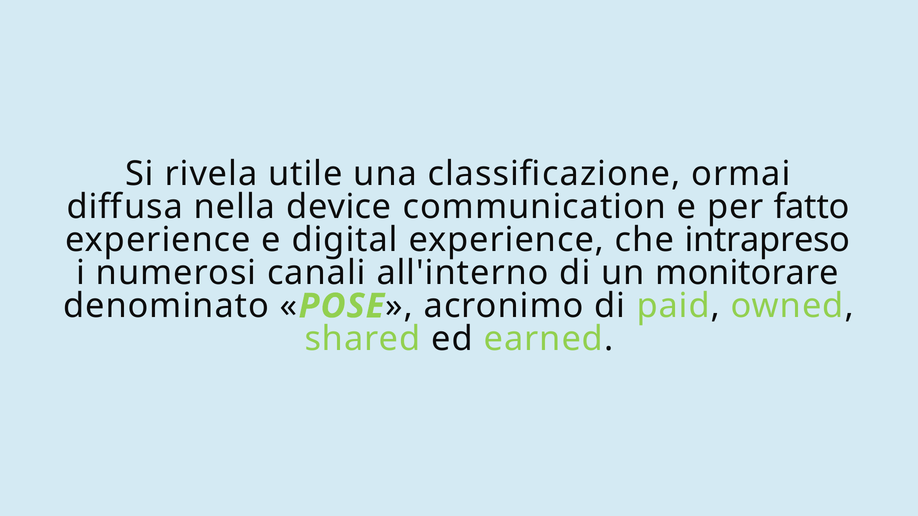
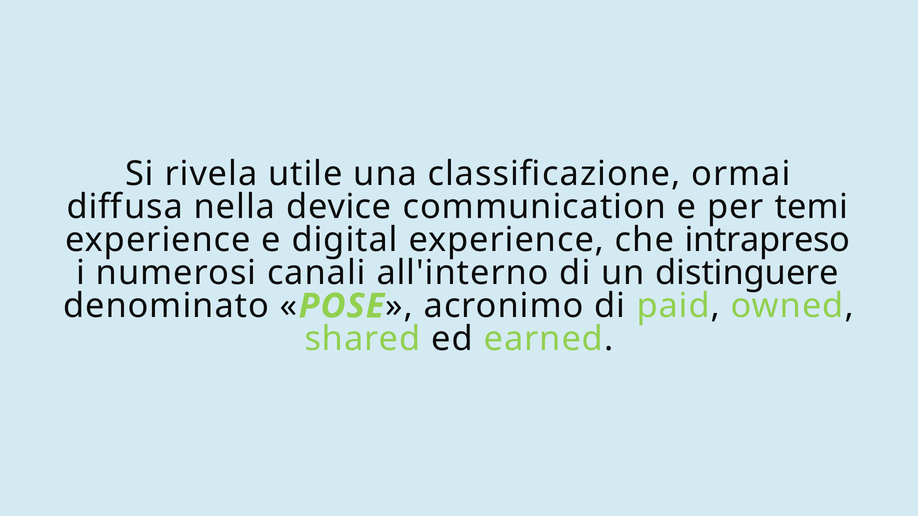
fatto: fatto -> temi
monitorare: monitorare -> distinguere
